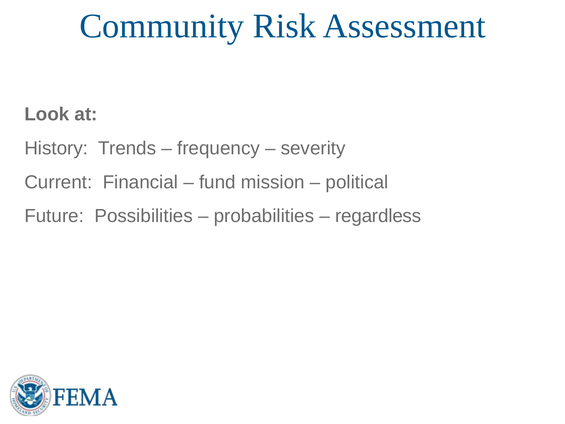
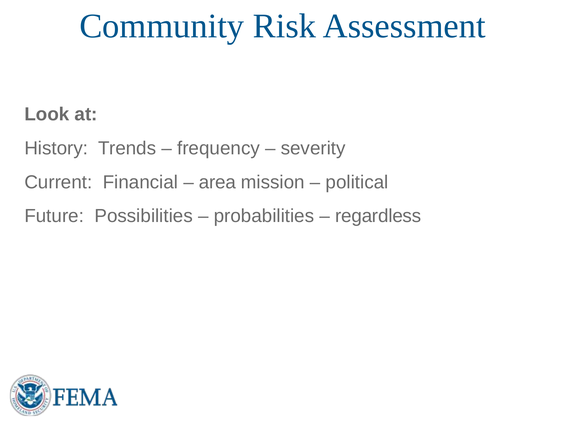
fund: fund -> area
